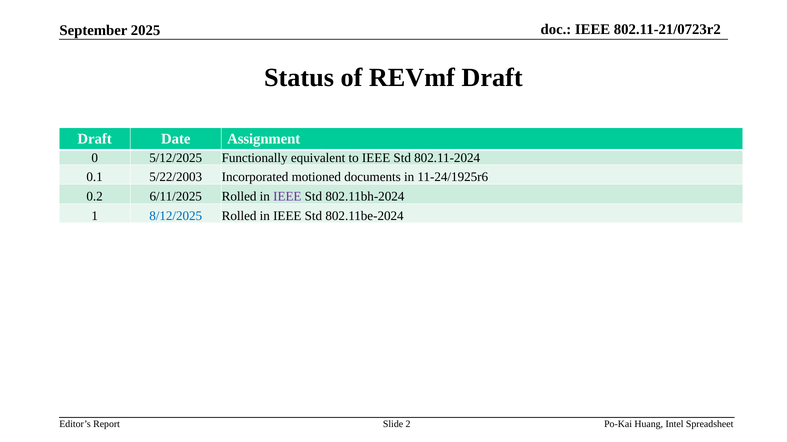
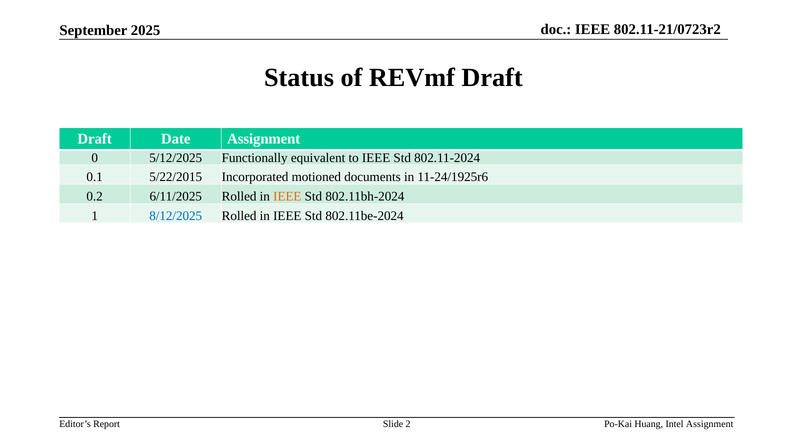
5/22/2003: 5/22/2003 -> 5/22/2015
IEEE at (287, 197) colour: purple -> orange
Intel Spreadsheet: Spreadsheet -> Assignment
